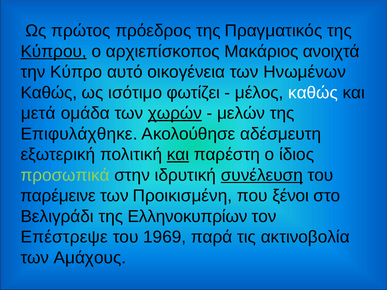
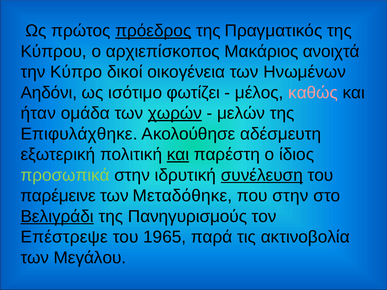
πρόεδρος underline: none -> present
Κύπρου underline: present -> none
αυτό: αυτό -> δικοί
Καθώς at (49, 93): Καθώς -> Αηδόνι
καθώς at (313, 93) colour: white -> pink
μετά: μετά -> ήταν
Προικισμένη: Προικισμένη -> Μεταδόθηκε
που ξένοι: ξένοι -> στην
Βελιγράδι underline: none -> present
Ελληνοκυπρίων: Ελληνοκυπρίων -> Πανηγυρισμούς
1969: 1969 -> 1965
Αμάχους: Αμάχους -> Μεγάλου
